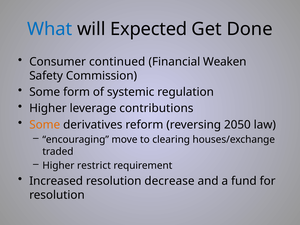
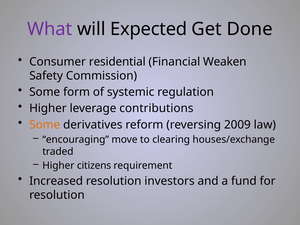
What colour: blue -> purple
continued: continued -> residential
2050: 2050 -> 2009
restrict: restrict -> citizens
decrease: decrease -> investors
